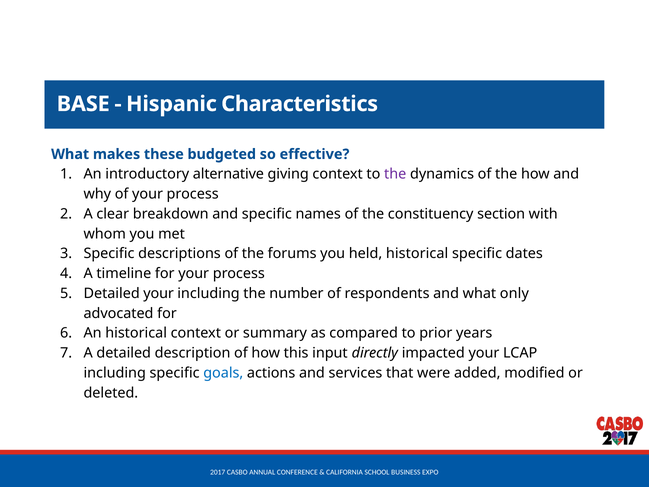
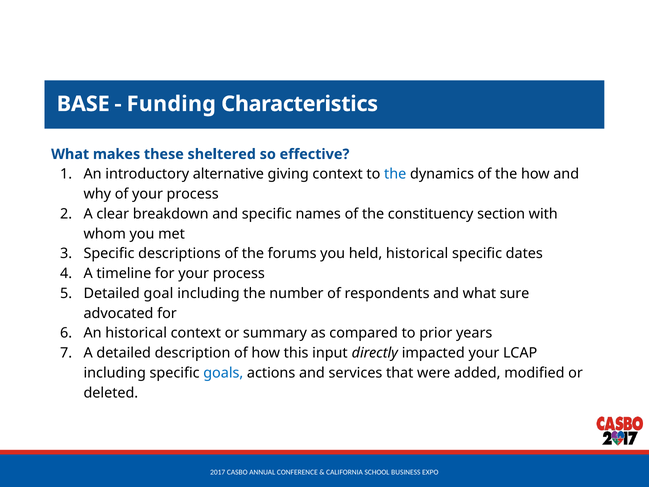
Hispanic: Hispanic -> Funding
budgeted: budgeted -> sheltered
the at (395, 174) colour: purple -> blue
Detailed your: your -> goal
only: only -> sure
